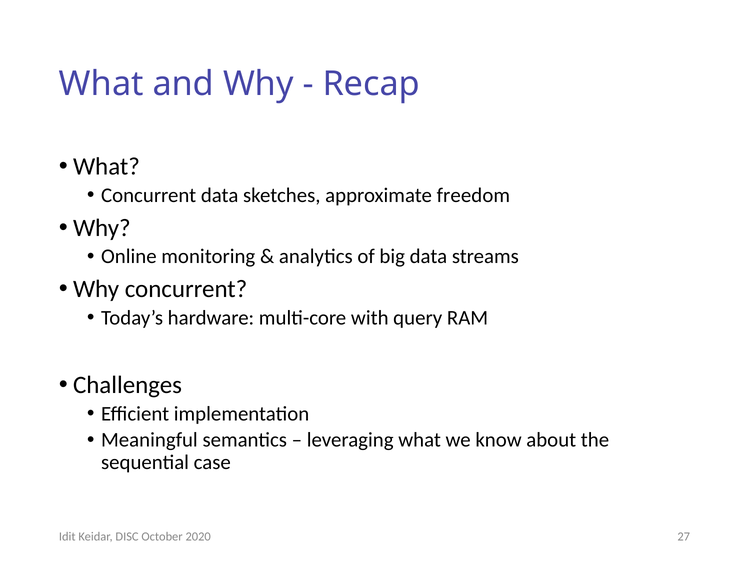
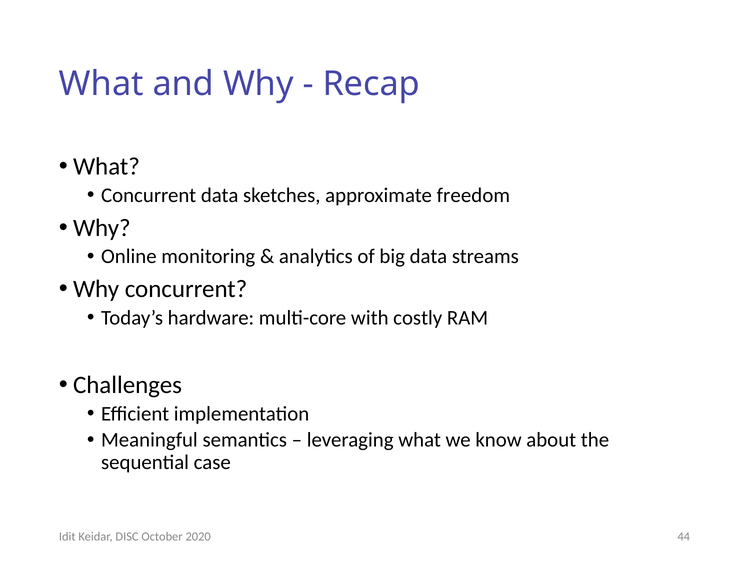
query: query -> costly
27: 27 -> 44
